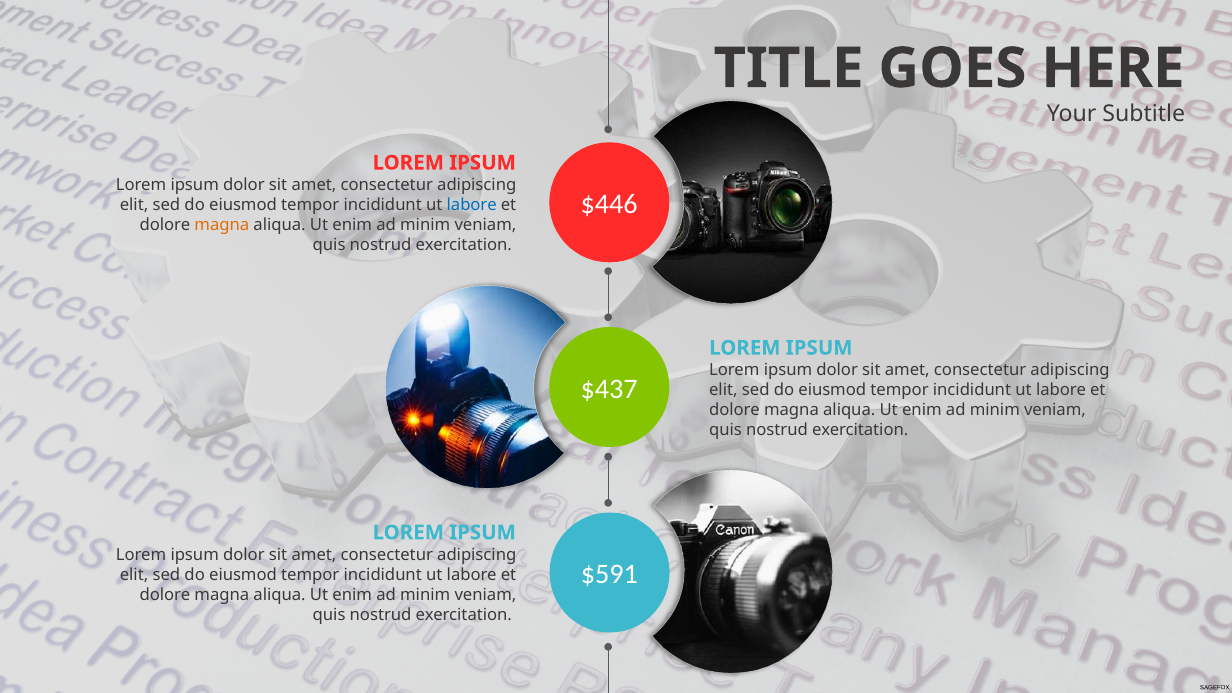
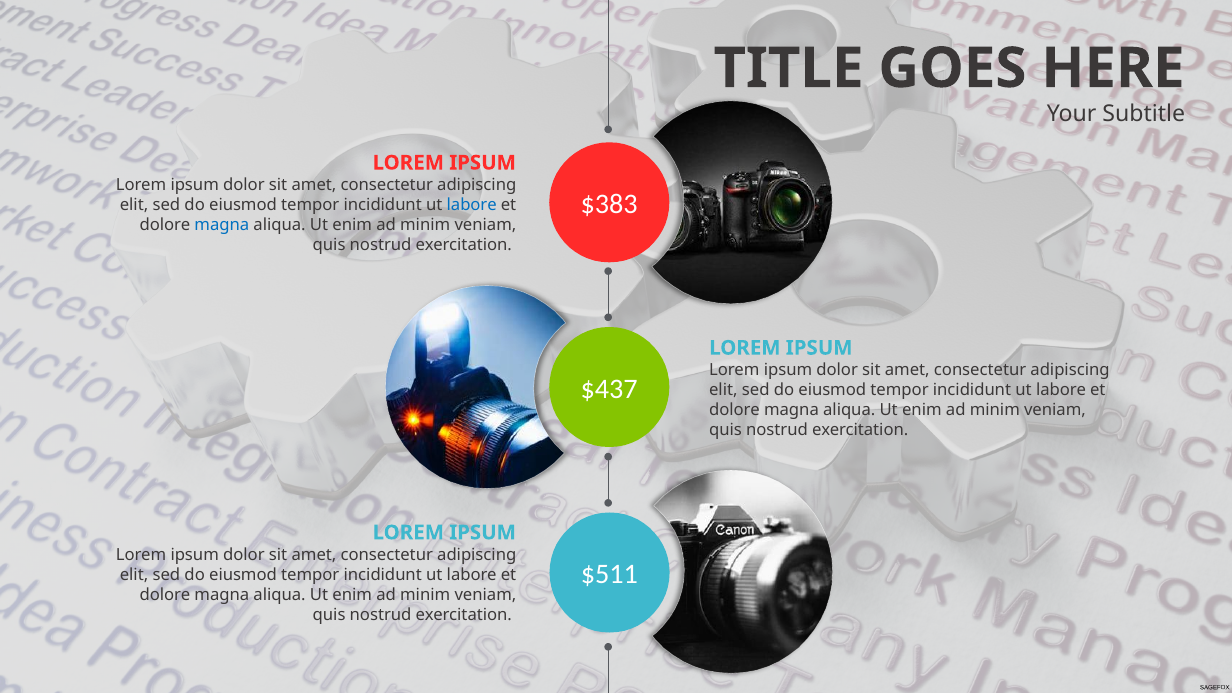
$446: $446 -> $383
magna at (222, 225) colour: orange -> blue
$591: $591 -> $511
